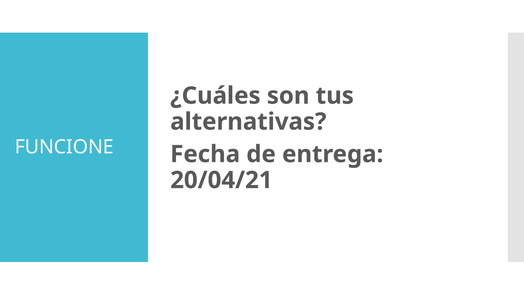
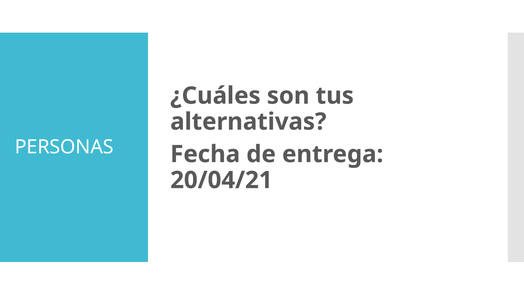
FUNCIONE: FUNCIONE -> PERSONAS
